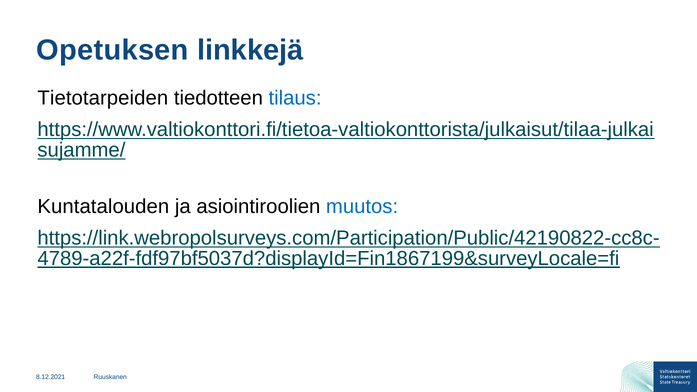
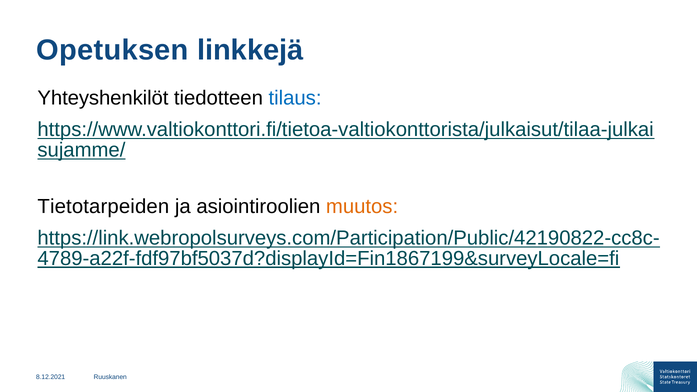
Tietotarpeiden: Tietotarpeiden -> Yhteyshenkilöt
Kuntatalouden: Kuntatalouden -> Tietotarpeiden
muutos colour: blue -> orange
